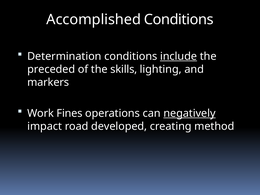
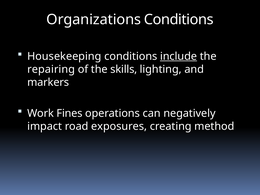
Accomplished: Accomplished -> Organizations
Determination: Determination -> Housekeeping
preceded: preceded -> repairing
negatively underline: present -> none
developed: developed -> exposures
